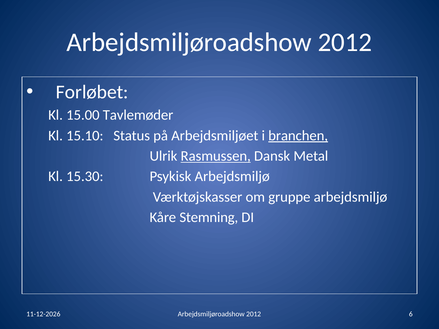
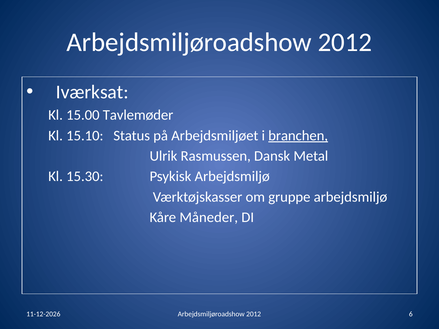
Forløbet: Forløbet -> Iværksat
Rasmussen underline: present -> none
Stemning: Stemning -> Måneder
